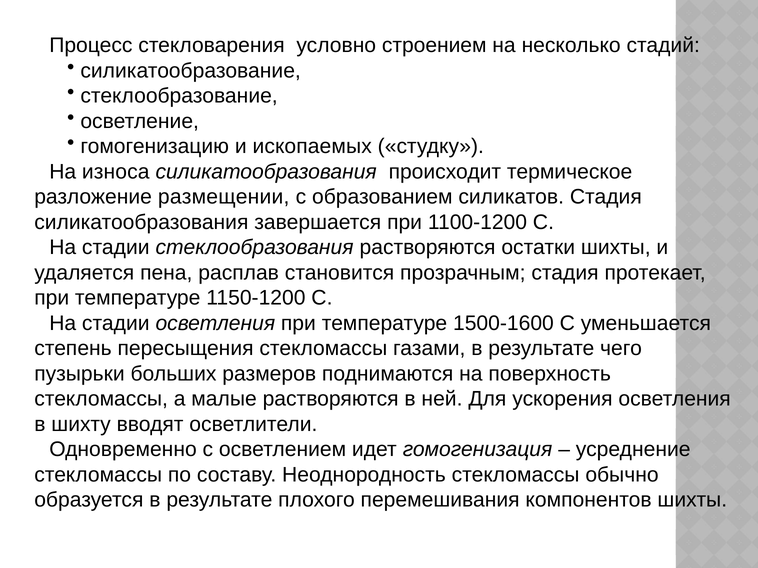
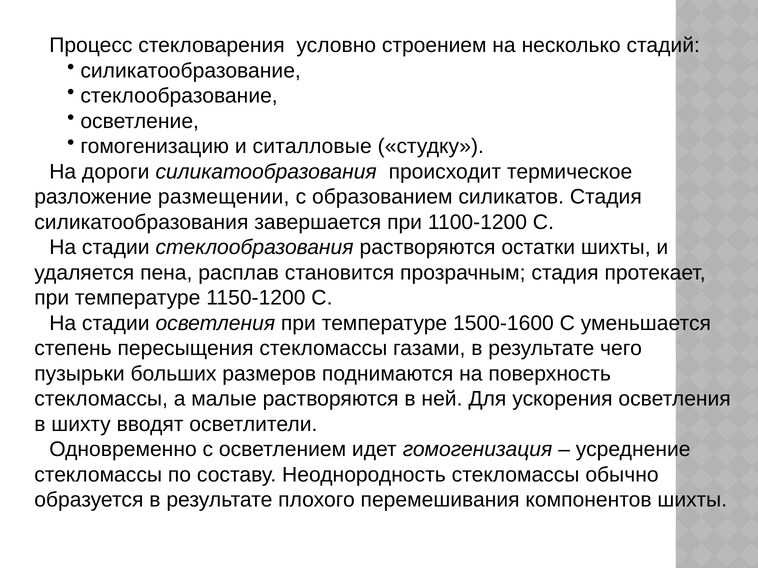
ископаемых: ископаемых -> ситалловые
износа: износа -> дороги
